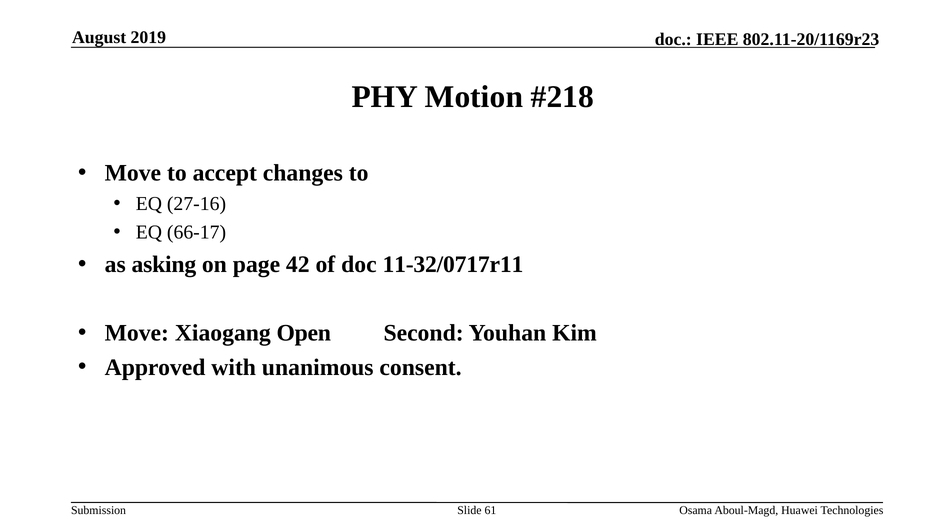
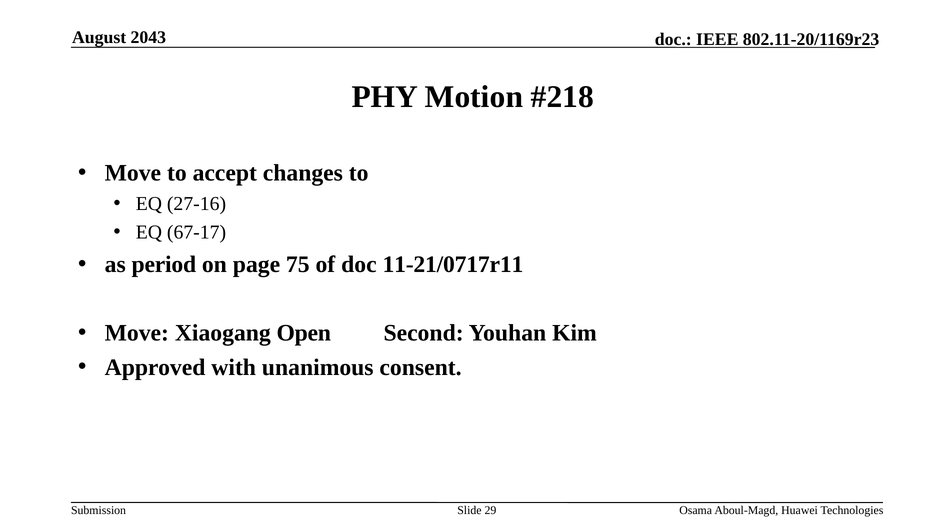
2019: 2019 -> 2043
66-17: 66-17 -> 67-17
asking: asking -> period
42: 42 -> 75
11-32/0717r11: 11-32/0717r11 -> 11-21/0717r11
61: 61 -> 29
